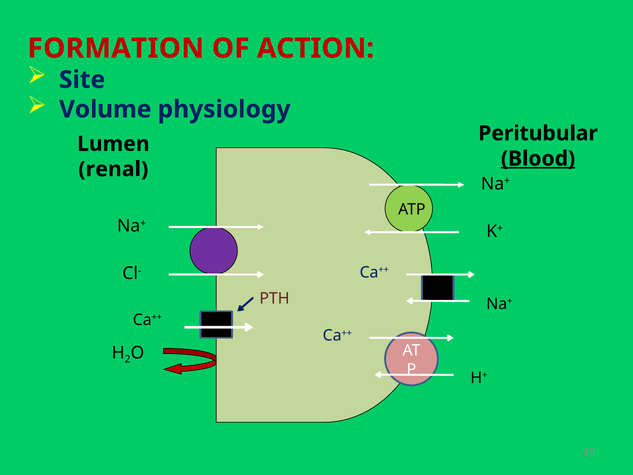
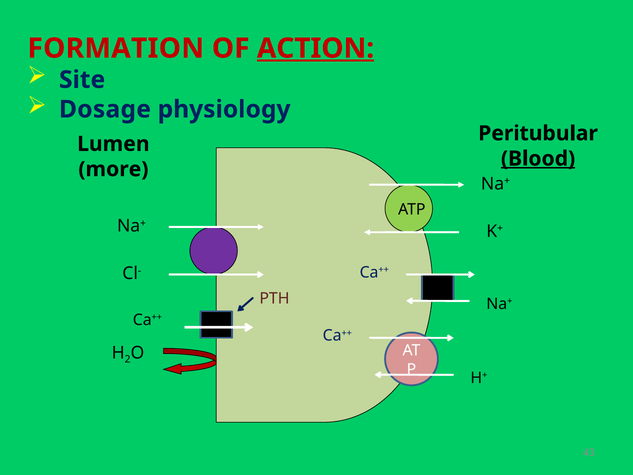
ACTION underline: none -> present
Volume: Volume -> Dosage
renal: renal -> more
